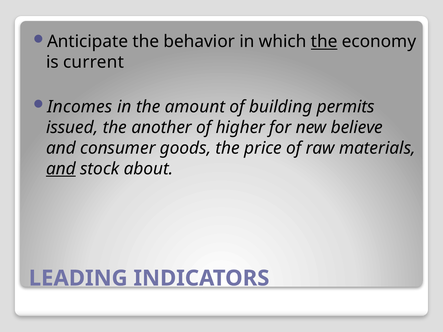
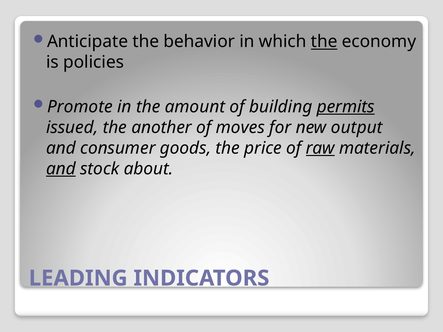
current: current -> policies
Incomes: Incomes -> Promote
permits underline: none -> present
higher: higher -> moves
believe: believe -> output
raw underline: none -> present
